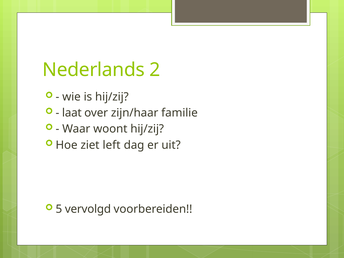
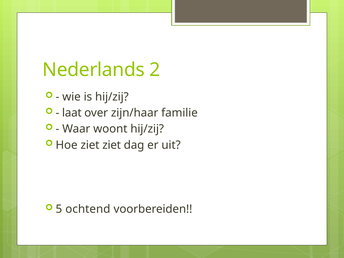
ziet left: left -> ziet
vervolgd: vervolgd -> ochtend
